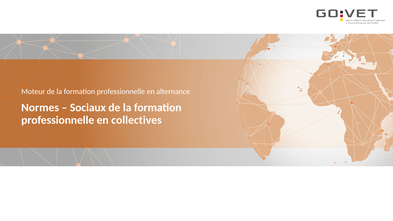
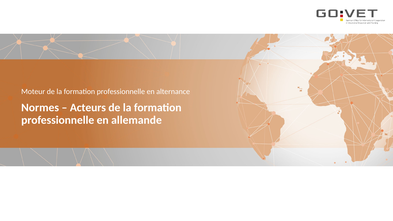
Sociaux: Sociaux -> Acteurs
collectives: collectives -> allemande
